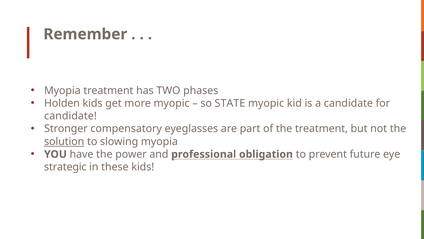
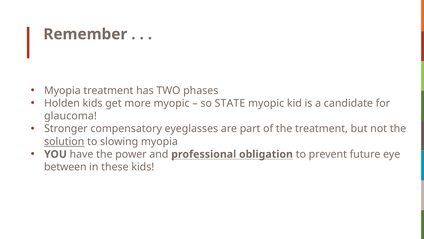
candidate at (70, 116): candidate -> glaucoma
strategic: strategic -> between
